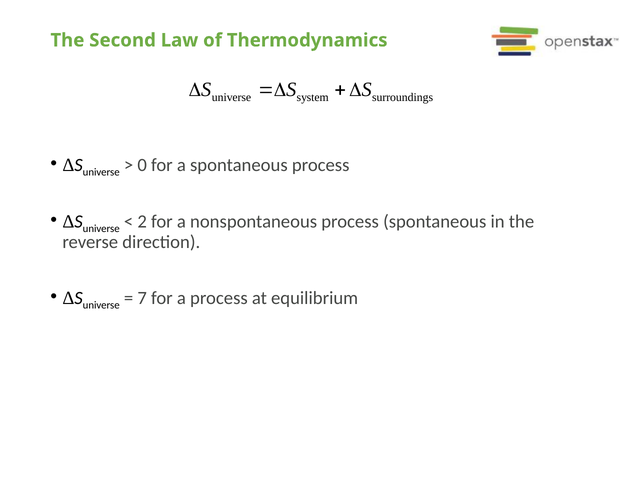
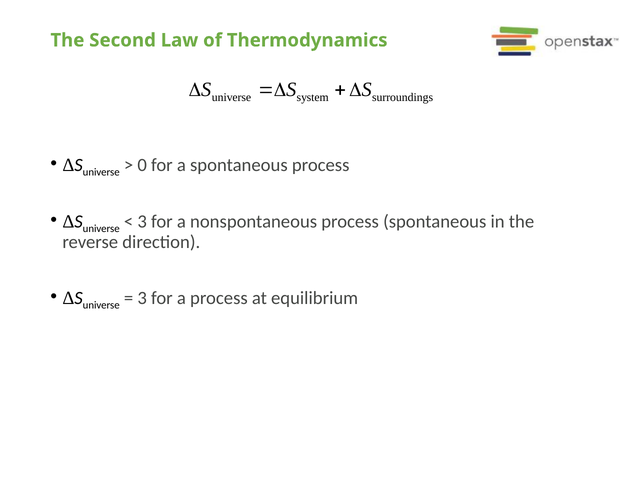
2 at (142, 221): 2 -> 3
7 at (142, 298): 7 -> 3
